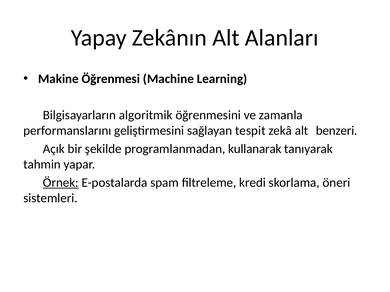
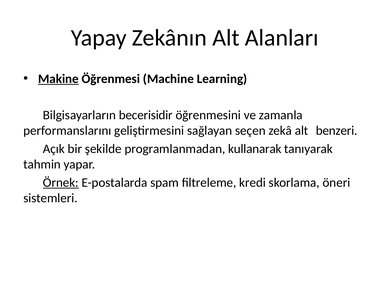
Makine underline: none -> present
algoritmik: algoritmik -> becerisidir
tespit: tespit -> seçen
